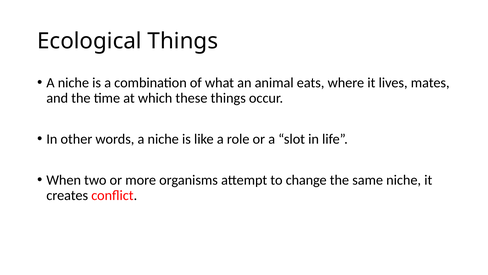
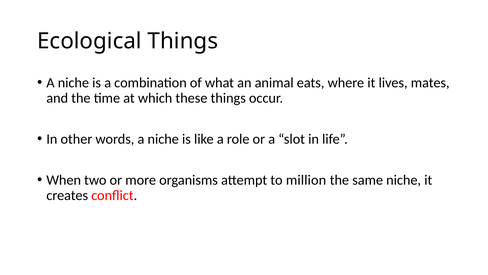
change: change -> million
